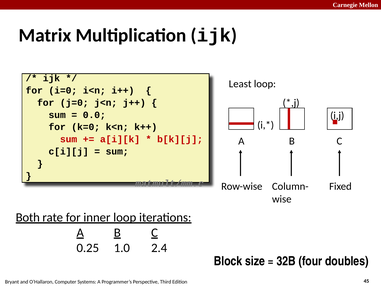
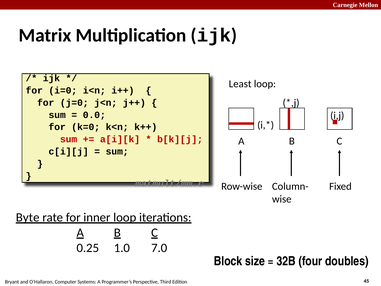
Both: Both -> Byte
2.4: 2.4 -> 7.0
